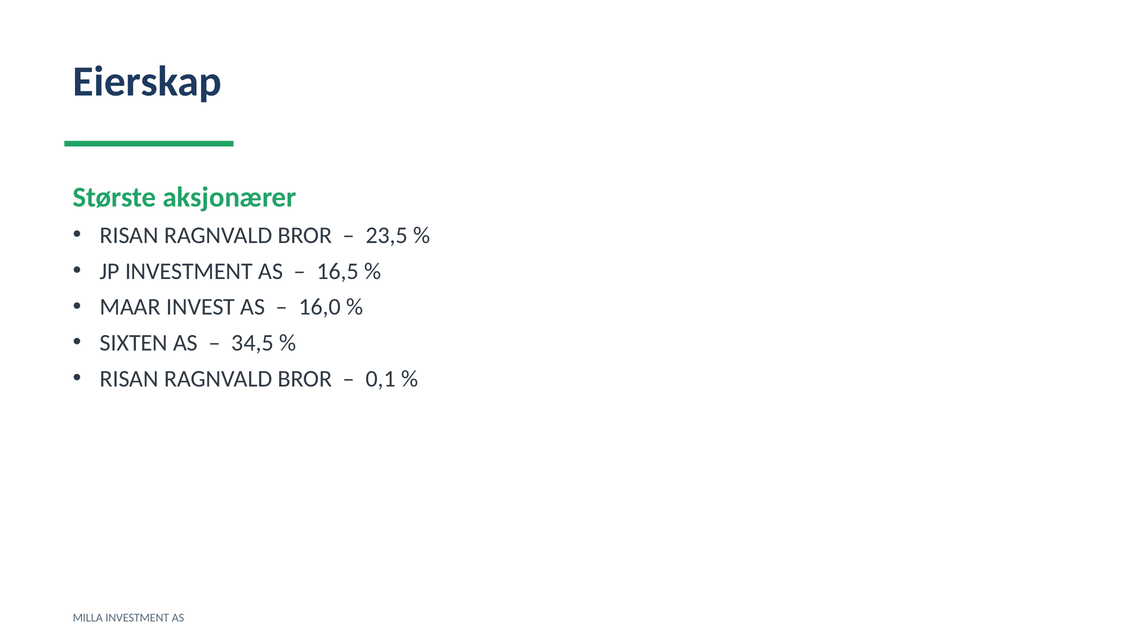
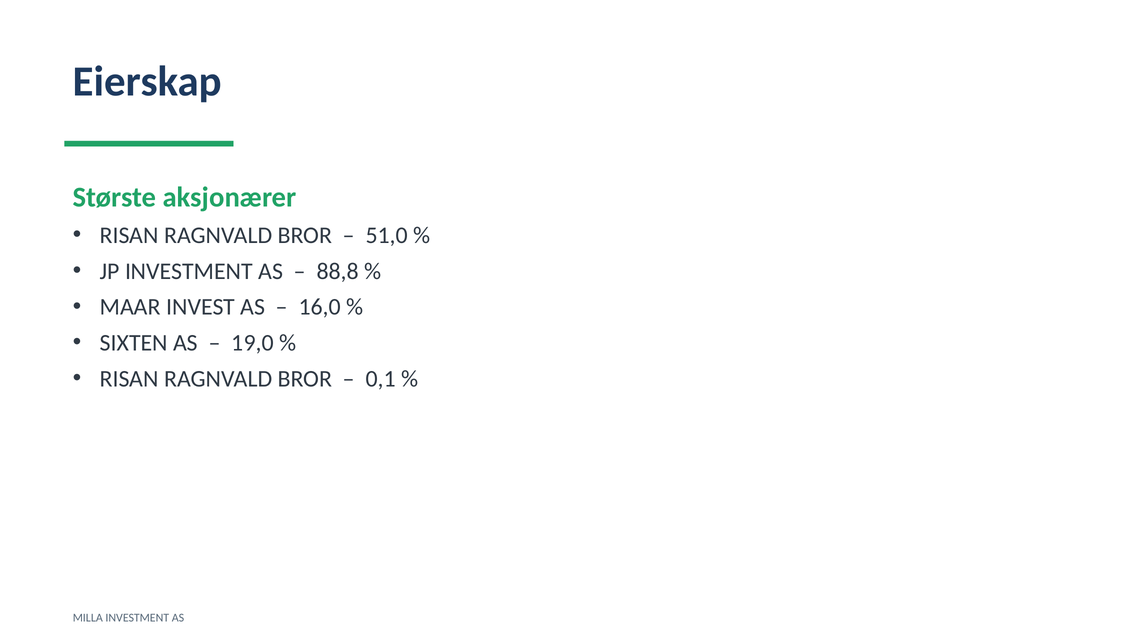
23,5: 23,5 -> 51,0
16,5: 16,5 -> 88,8
34,5: 34,5 -> 19,0
